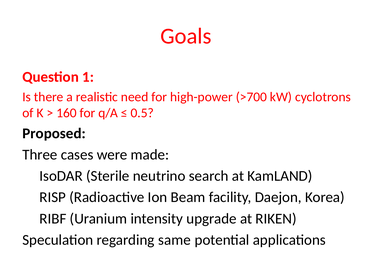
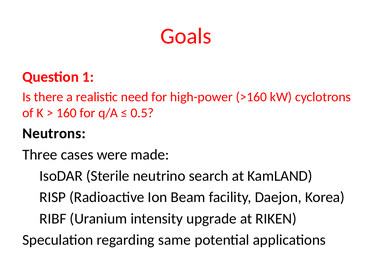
>700: >700 -> >160
Proposed: Proposed -> Neutrons
